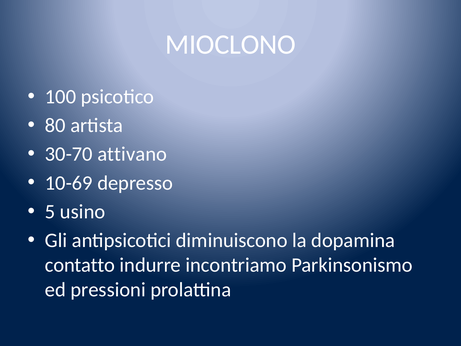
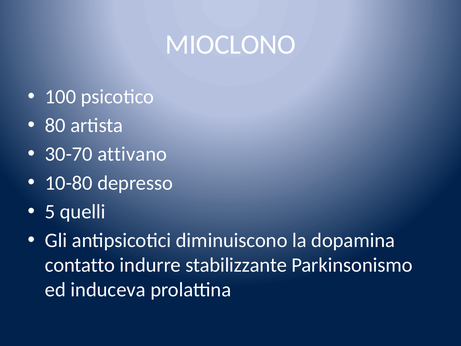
10-69: 10-69 -> 10-80
usino: usino -> quelli
incontriamo: incontriamo -> stabilizzante
pressioni: pressioni -> induceva
